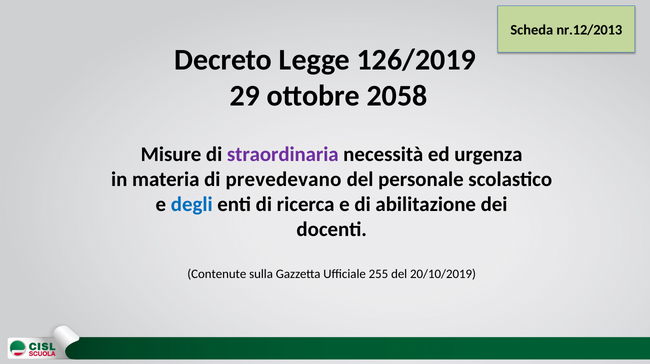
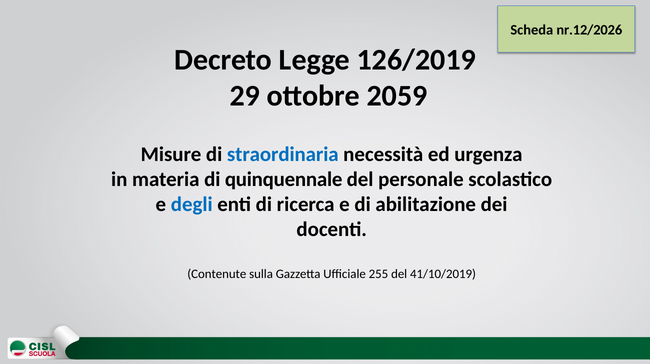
nr.12/2013: nr.12/2013 -> nr.12/2026
2058: 2058 -> 2059
straordinaria colour: purple -> blue
prevedevano: prevedevano -> quinquennale
20/10/2019: 20/10/2019 -> 41/10/2019
